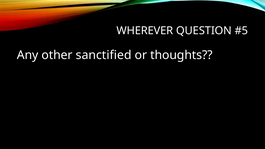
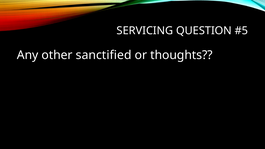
WHEREVER: WHEREVER -> SERVICING
